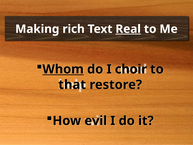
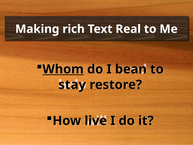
Real underline: present -> none
choir: choir -> bean
that: that -> stay
evil: evil -> live
